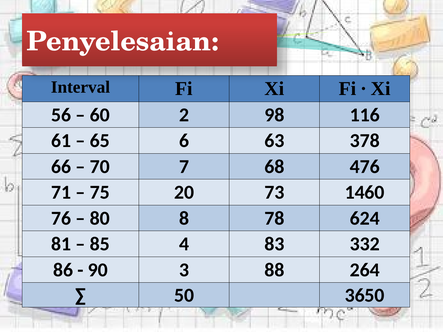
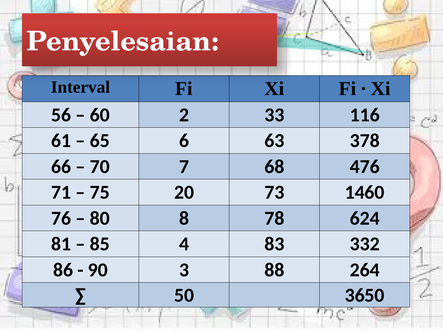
98: 98 -> 33
